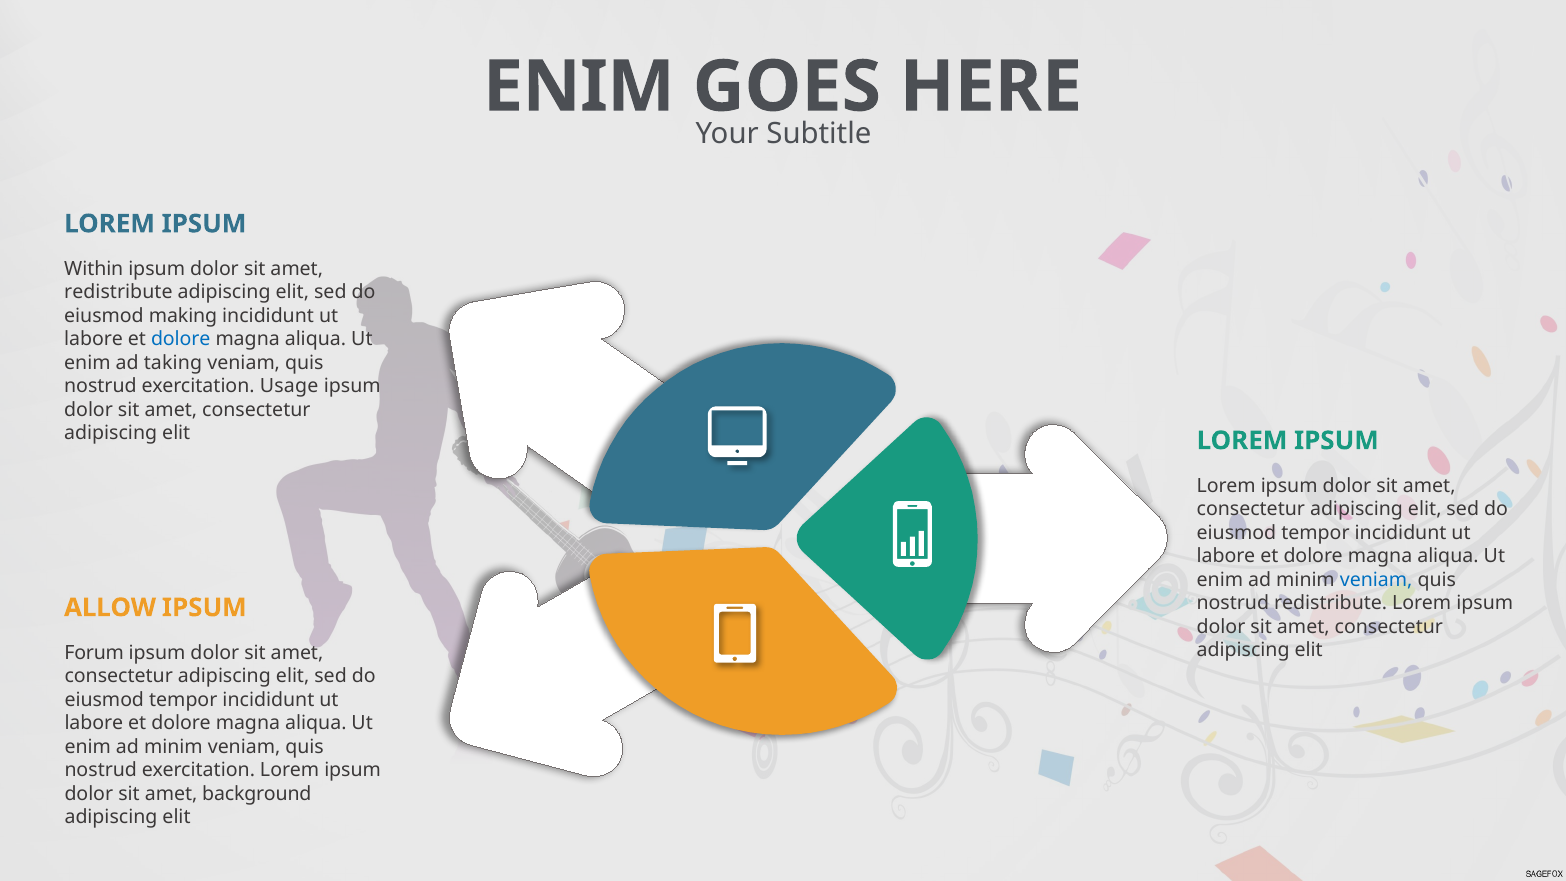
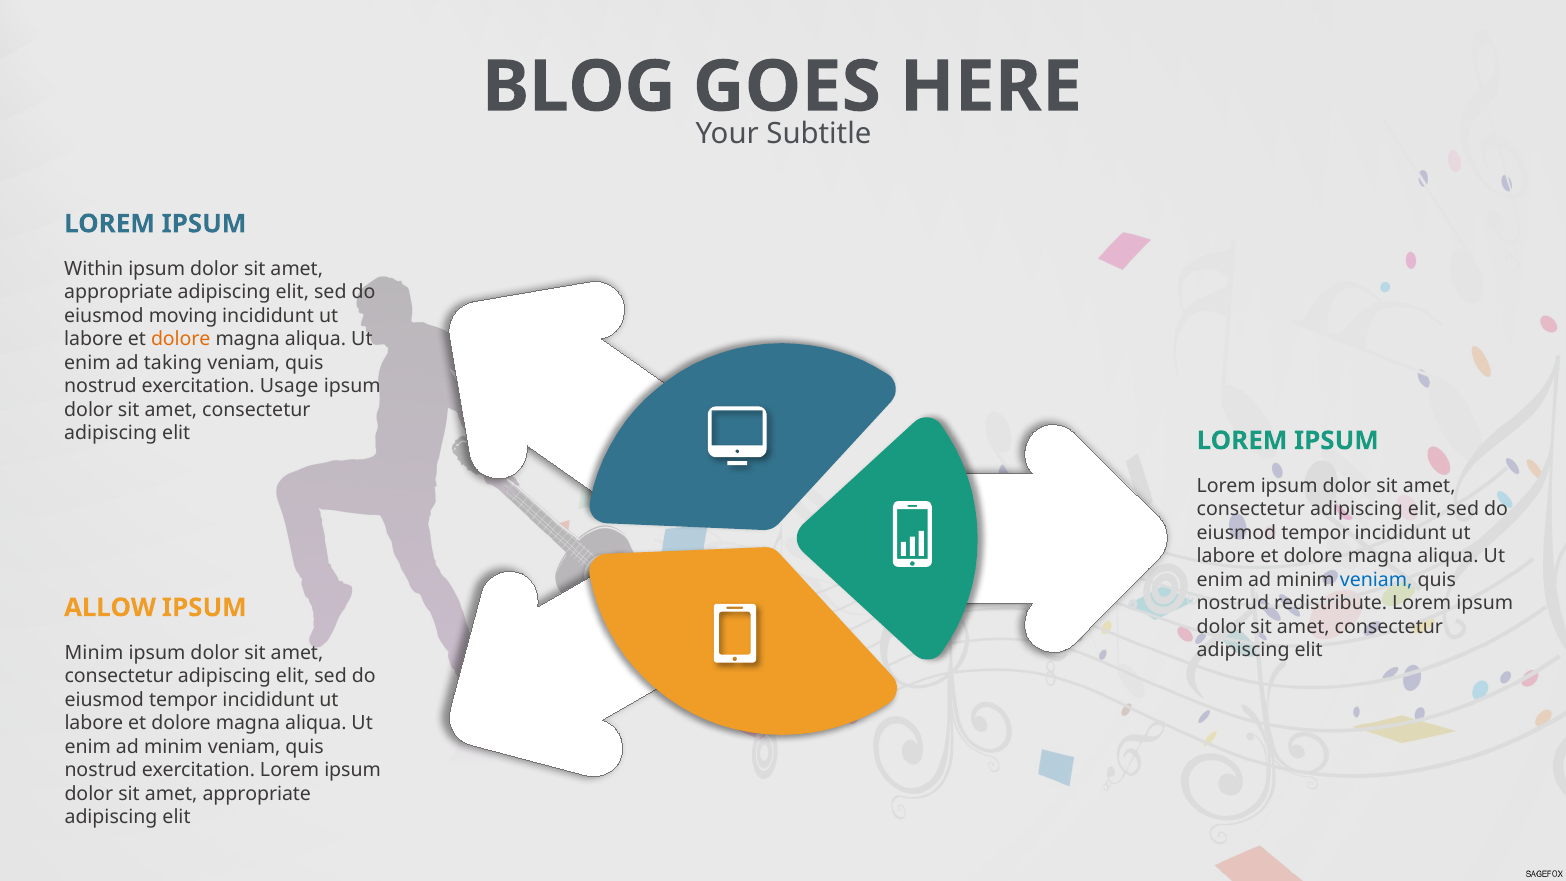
ENIM at (579, 87): ENIM -> BLOG
redistribute at (118, 292): redistribute -> appropriate
making: making -> moving
dolore at (181, 339) colour: blue -> orange
Forum at (94, 653): Forum -> Minim
background at (257, 794): background -> appropriate
